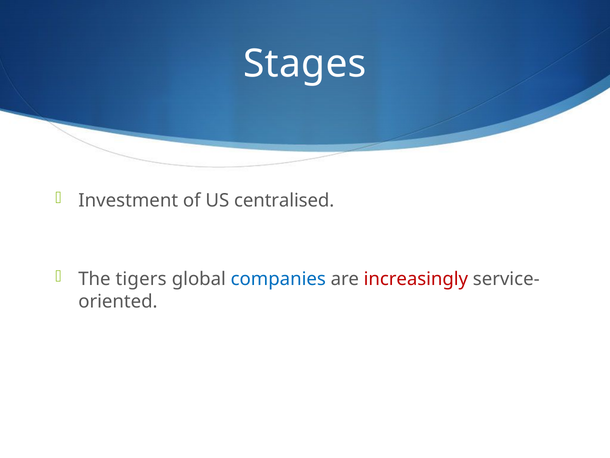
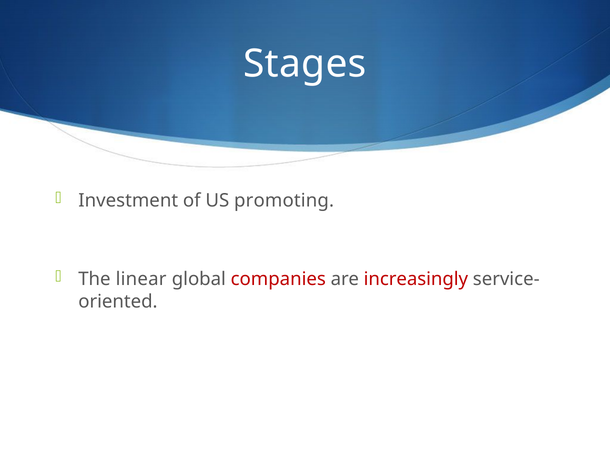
centralised: centralised -> promoting
tigers: tigers -> linear
companies colour: blue -> red
